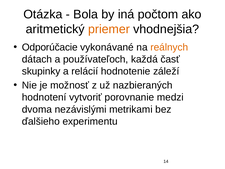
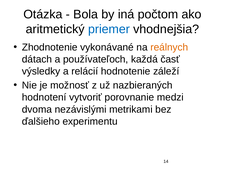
priemer colour: orange -> blue
Odporúčacie: Odporúčacie -> Zhodnotenie
skupinky: skupinky -> výsledky
